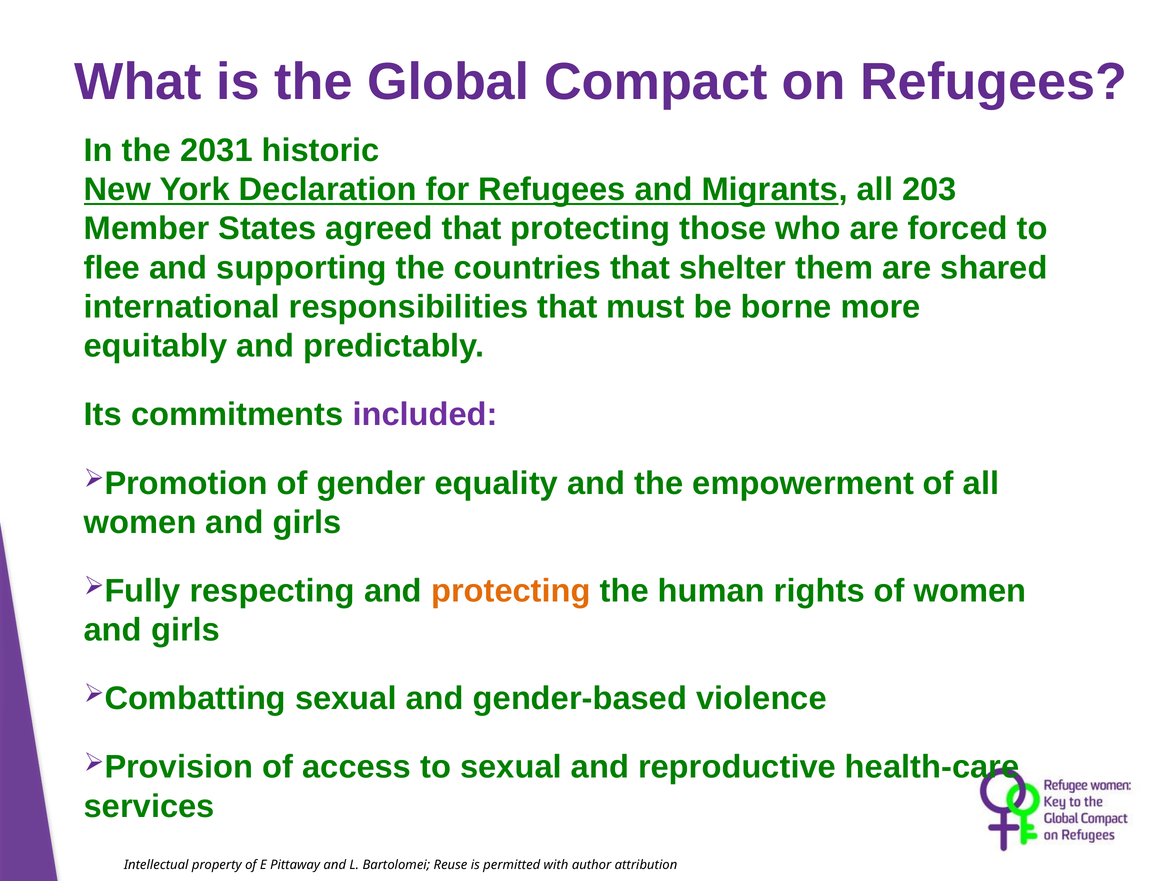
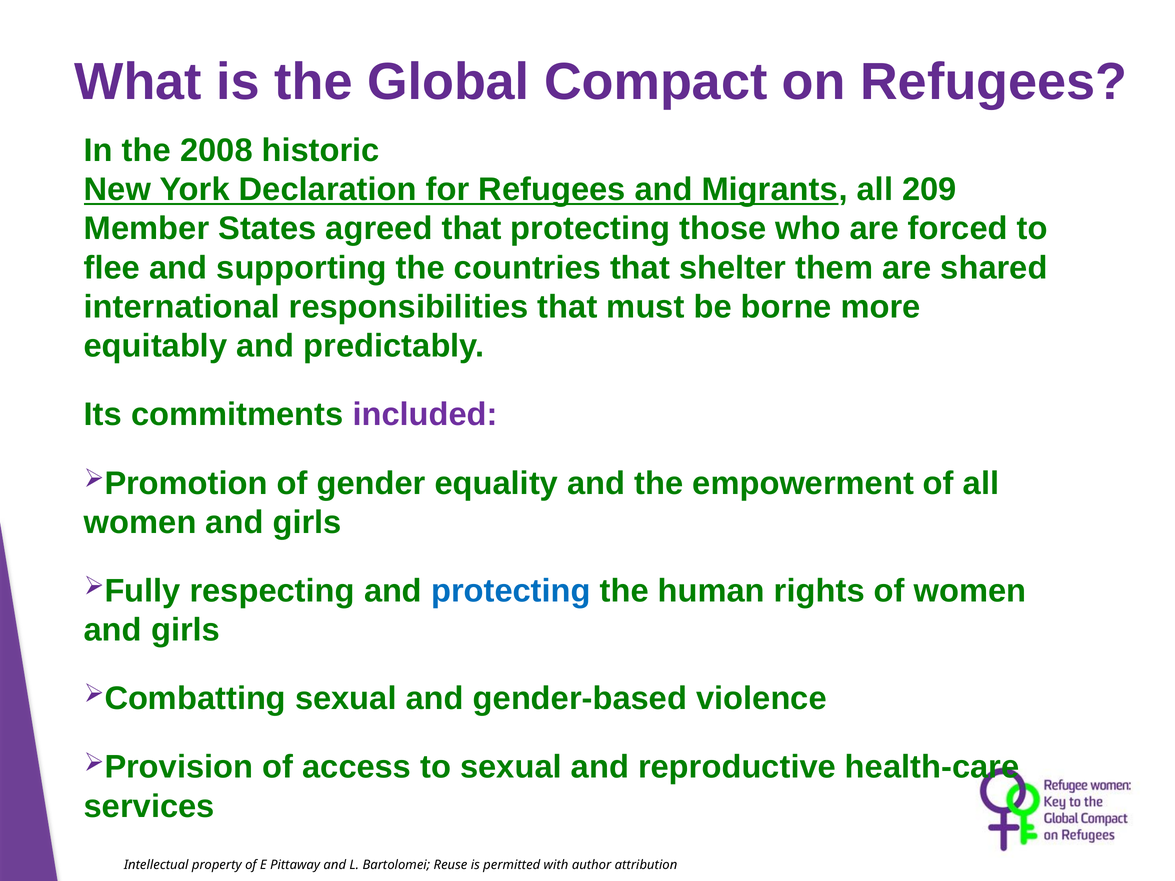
2031: 2031 -> 2008
203: 203 -> 209
protecting at (511, 591) colour: orange -> blue
